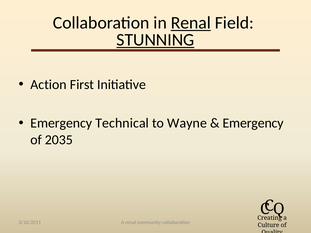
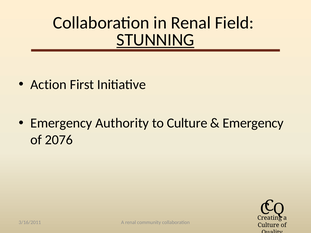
Renal at (191, 23) underline: present -> none
Technical: Technical -> Authority
to Wayne: Wayne -> Culture
2035: 2035 -> 2076
